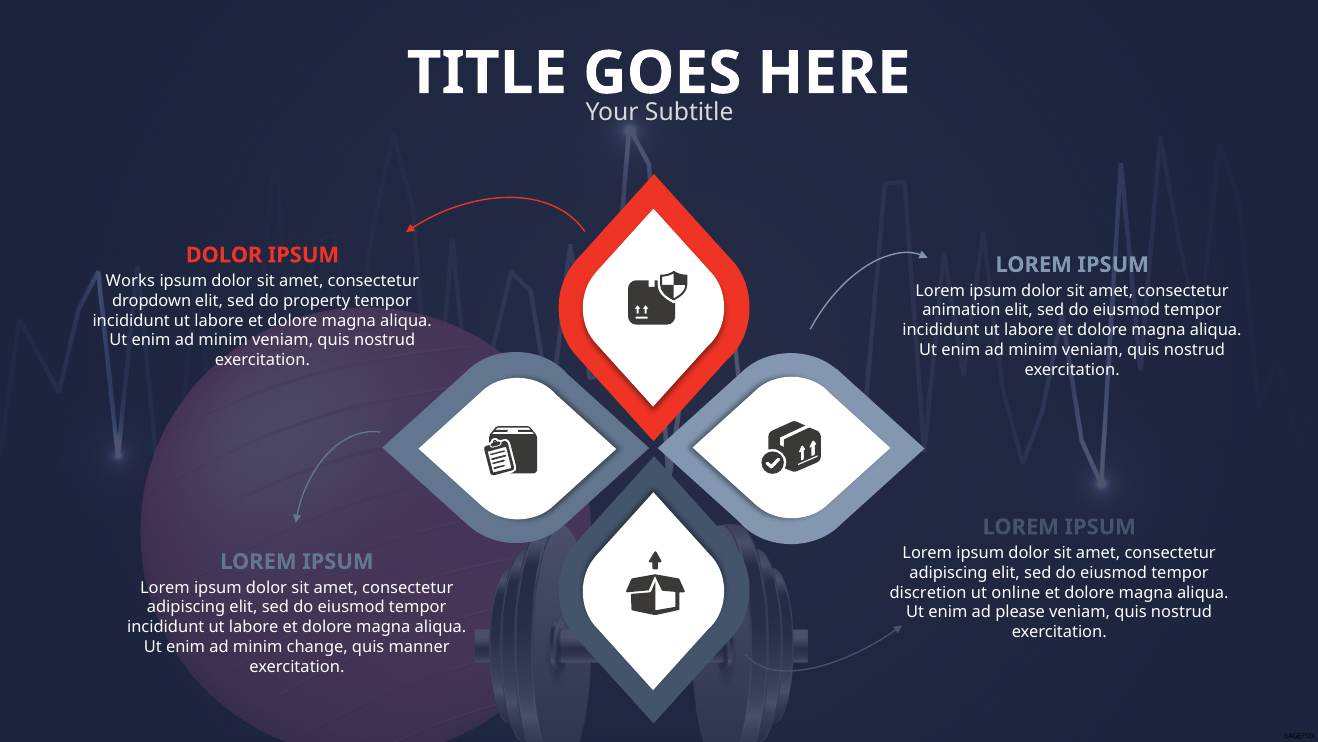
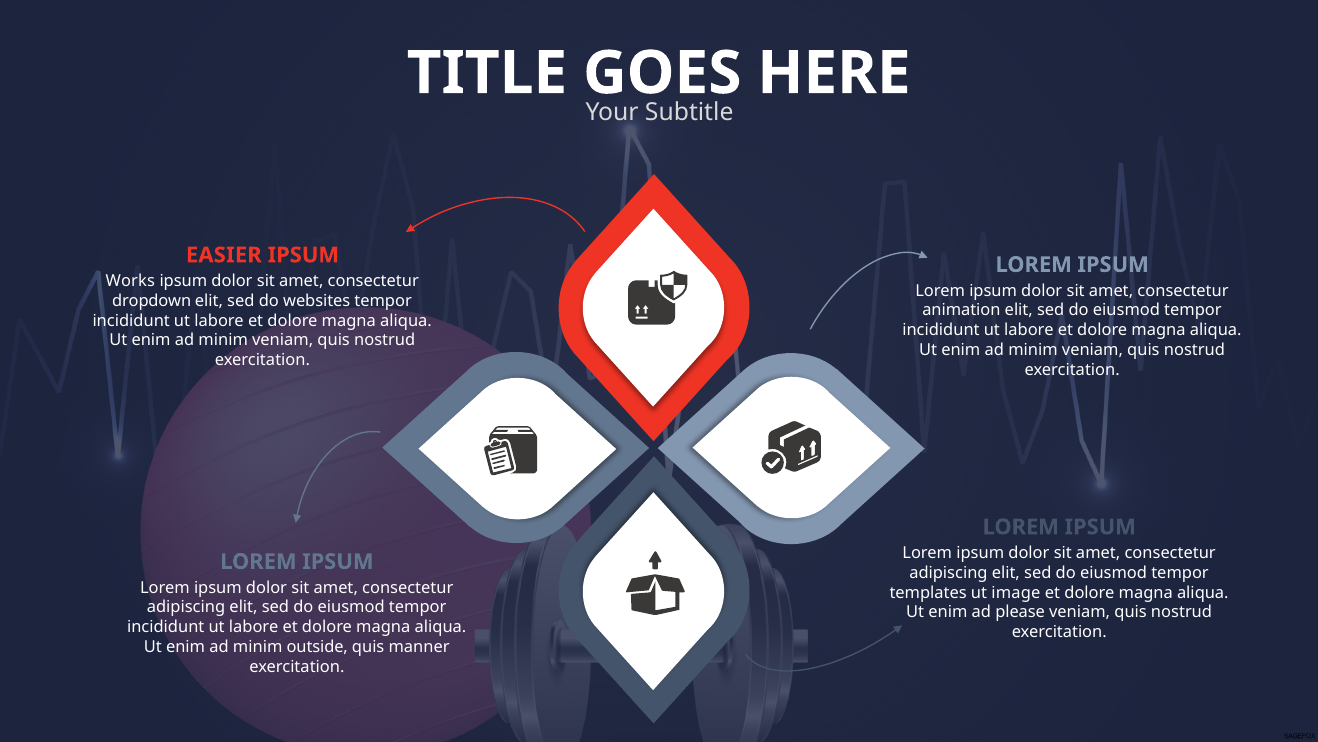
DOLOR at (224, 255): DOLOR -> EASIER
property: property -> websites
discretion: discretion -> templates
online: online -> image
change: change -> outside
